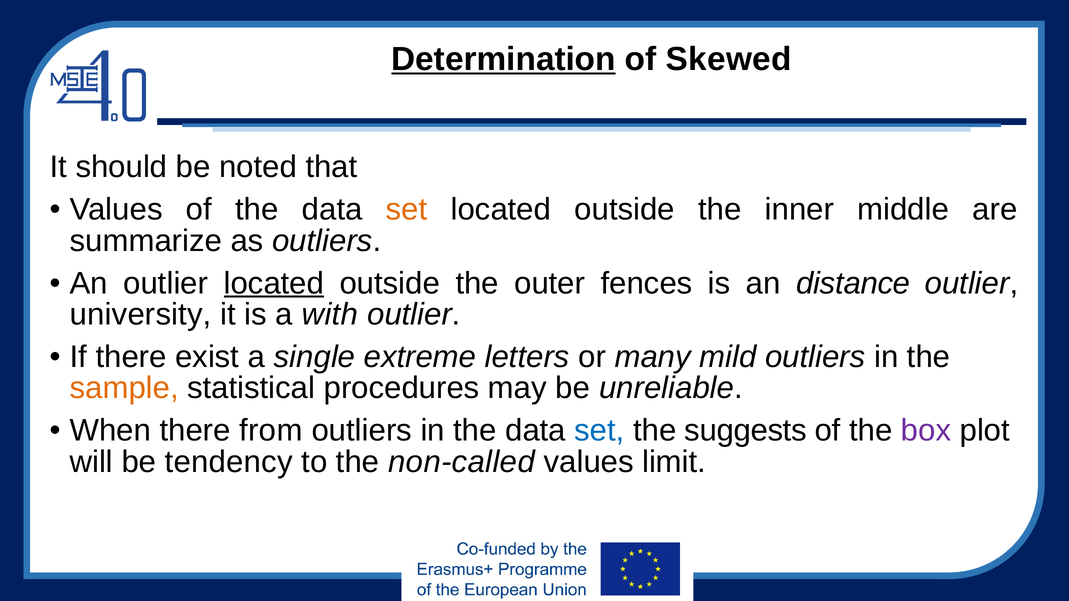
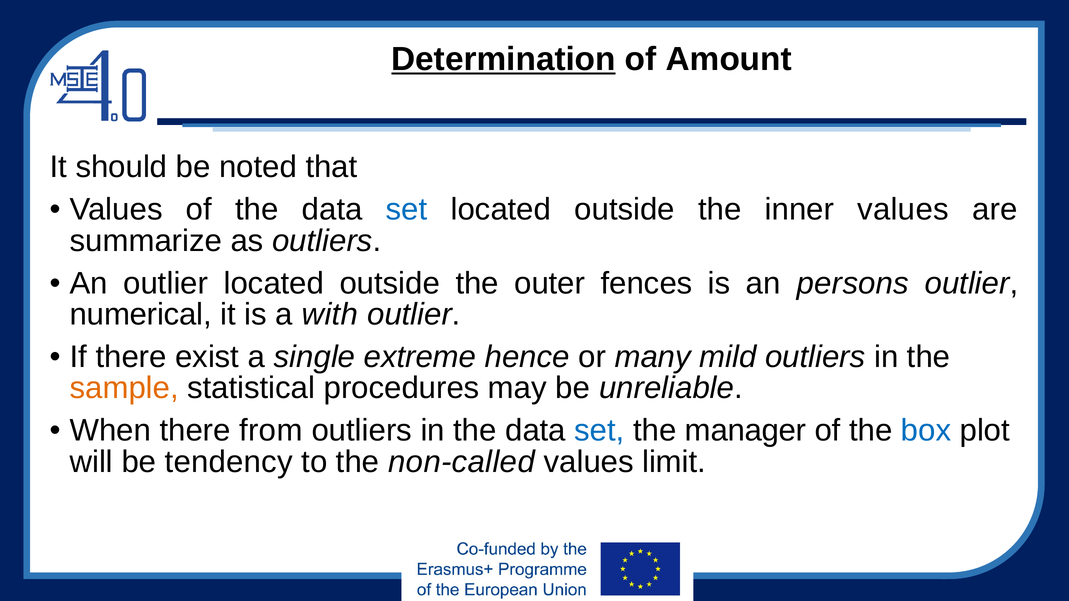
Skewed: Skewed -> Amount
set at (407, 210) colour: orange -> blue
inner middle: middle -> values
located at (274, 283) underline: present -> none
distance: distance -> persons
university: university -> numerical
letters: letters -> hence
suggests: suggests -> manager
box colour: purple -> blue
